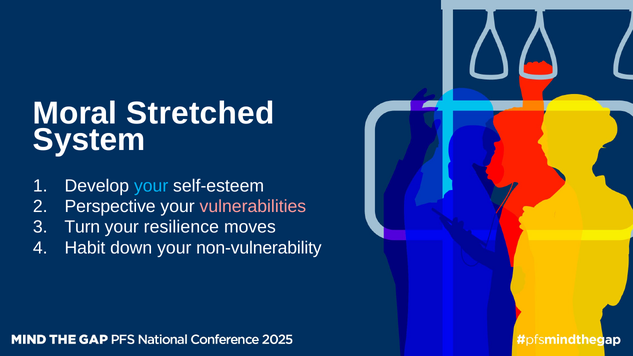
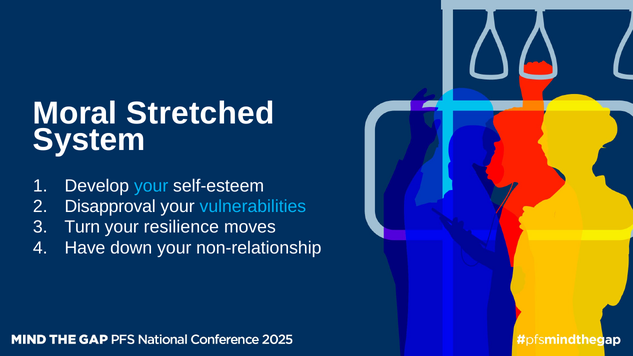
Perspective: Perspective -> Disapproval
vulnerabilities colour: pink -> light blue
Habit: Habit -> Have
non-vulnerability: non-vulnerability -> non-relationship
